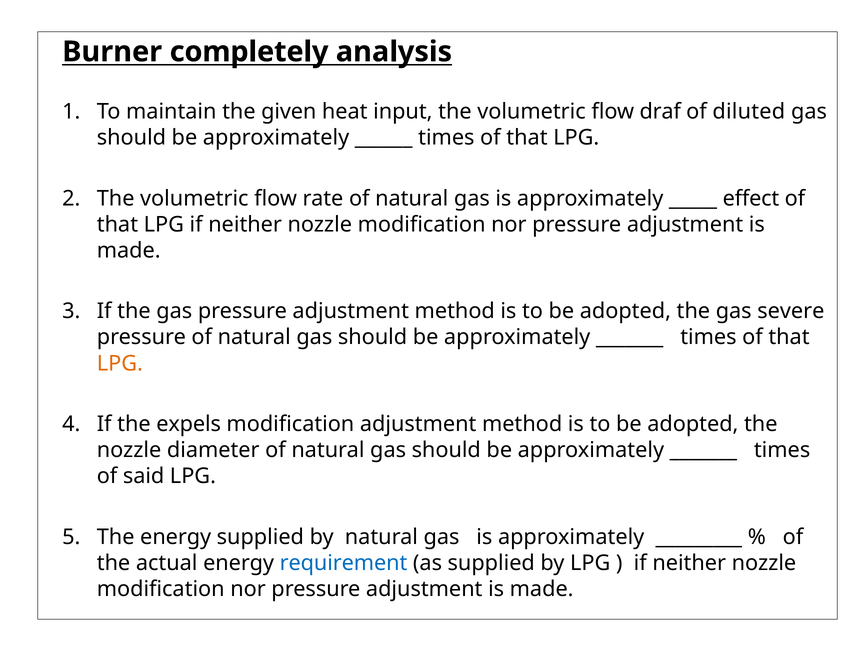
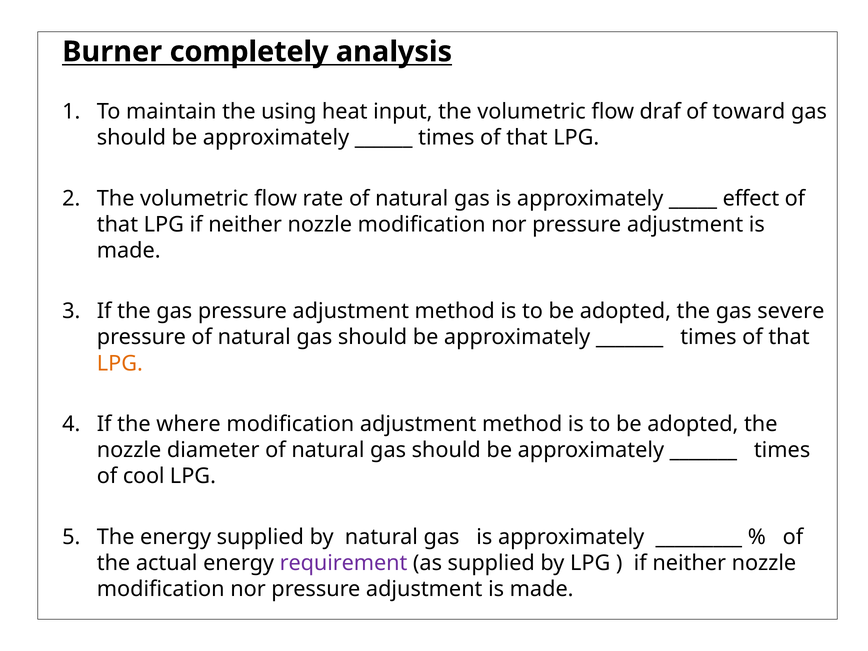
given: given -> using
diluted: diluted -> toward
expels: expels -> where
said: said -> cool
requirement colour: blue -> purple
